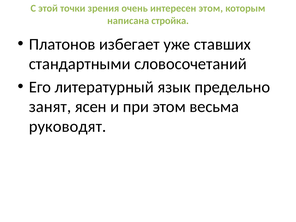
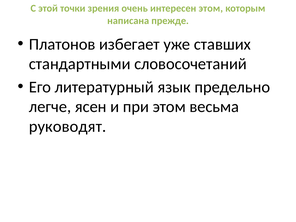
стройка: стройка -> прежде
занят: занят -> легче
